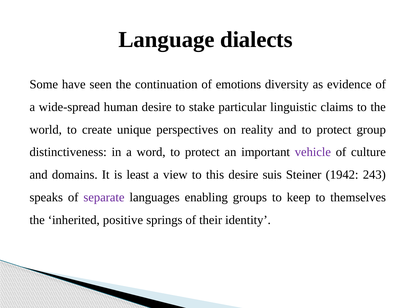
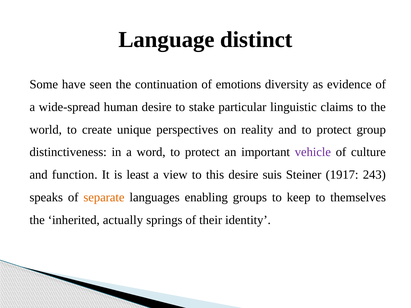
dialects: dialects -> distinct
domains: domains -> function
1942: 1942 -> 1917
separate colour: purple -> orange
positive: positive -> actually
